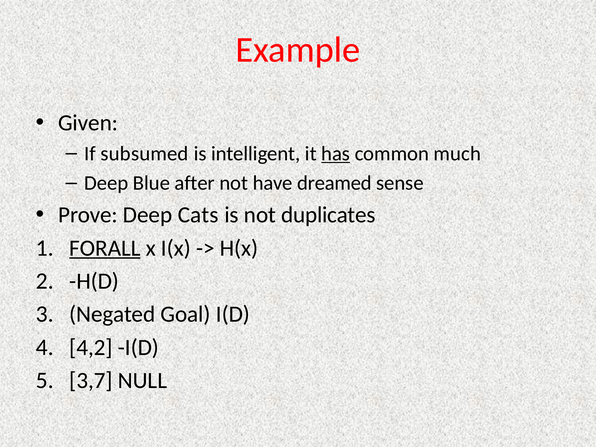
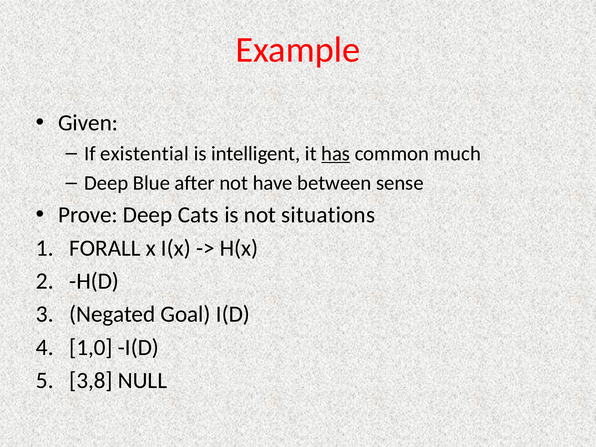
subsumed: subsumed -> existential
dreamed: dreamed -> between
duplicates: duplicates -> situations
FORALL underline: present -> none
4,2: 4,2 -> 1,0
3,7: 3,7 -> 3,8
